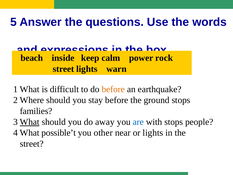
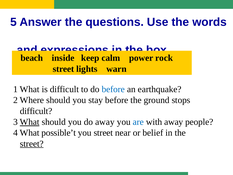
before at (113, 89) colour: orange -> blue
families at (36, 111): families -> difficult
with stops: stops -> away
you other: other -> street
or lights: lights -> belief
street at (32, 144) underline: none -> present
